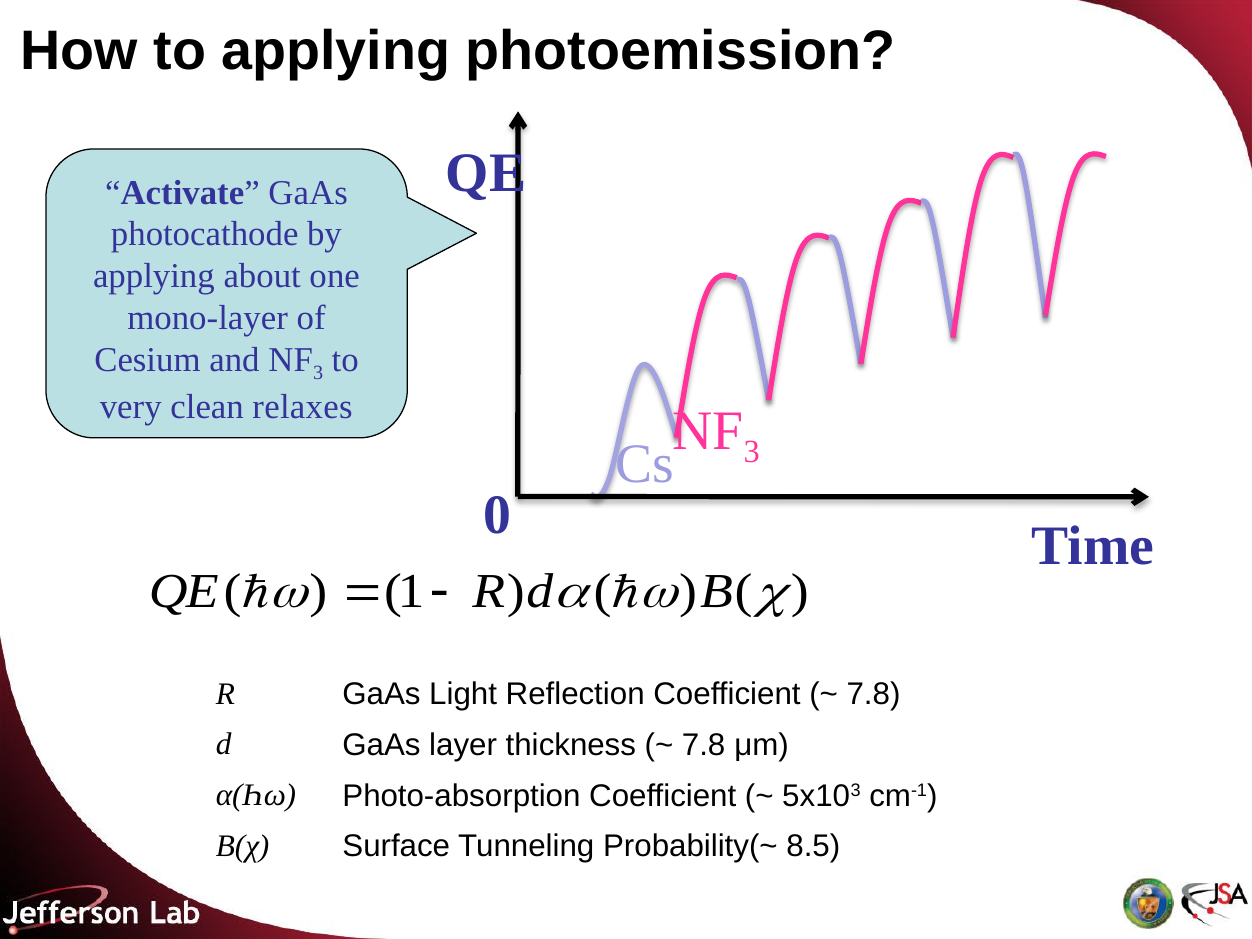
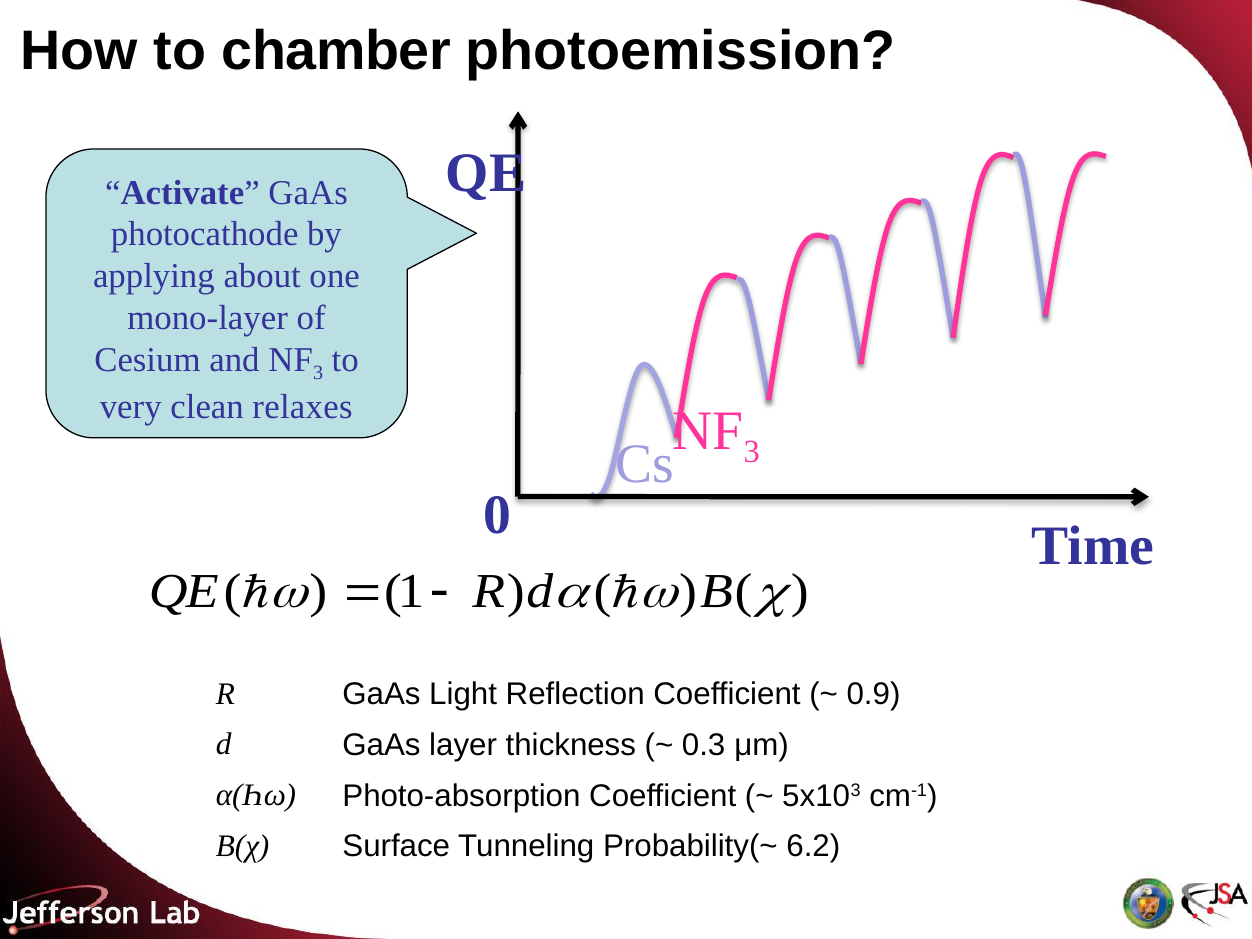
to applying: applying -> chamber
7.8 at (874, 694): 7.8 -> 0.9
7.8 at (704, 745): 7.8 -> 0.3
8.5: 8.5 -> 6.2
